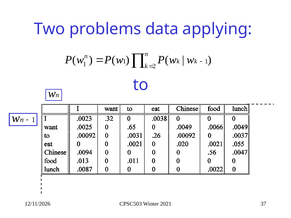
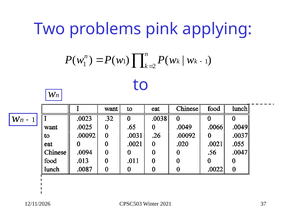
data: data -> pink
